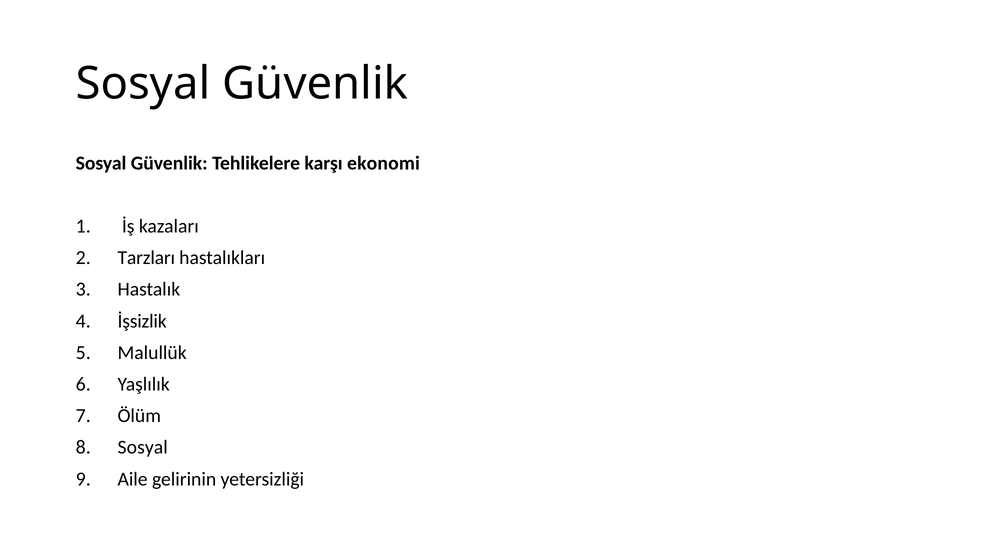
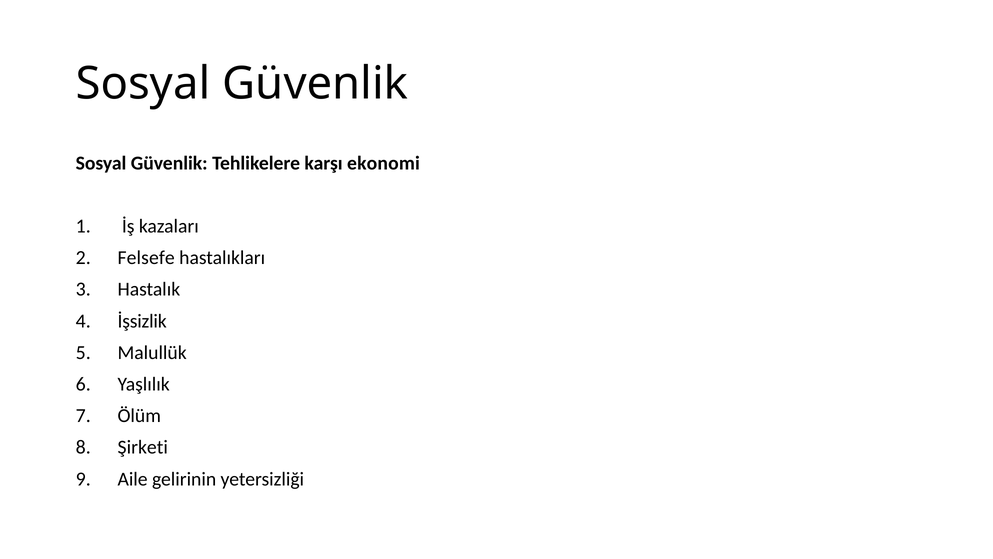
Tarzları: Tarzları -> Felsefe
Sosyal at (143, 447): Sosyal -> Şirketi
